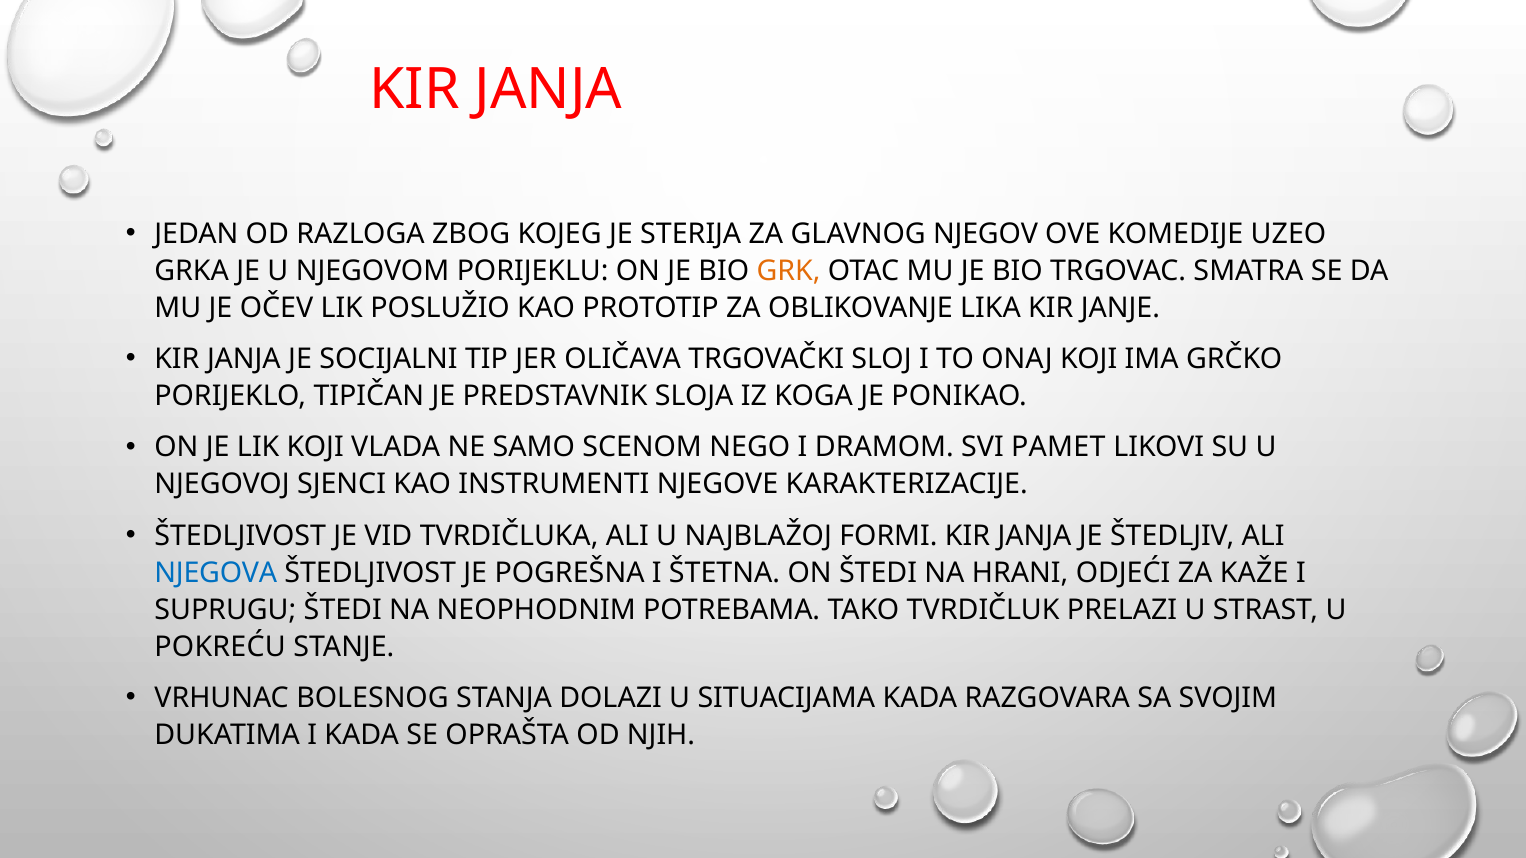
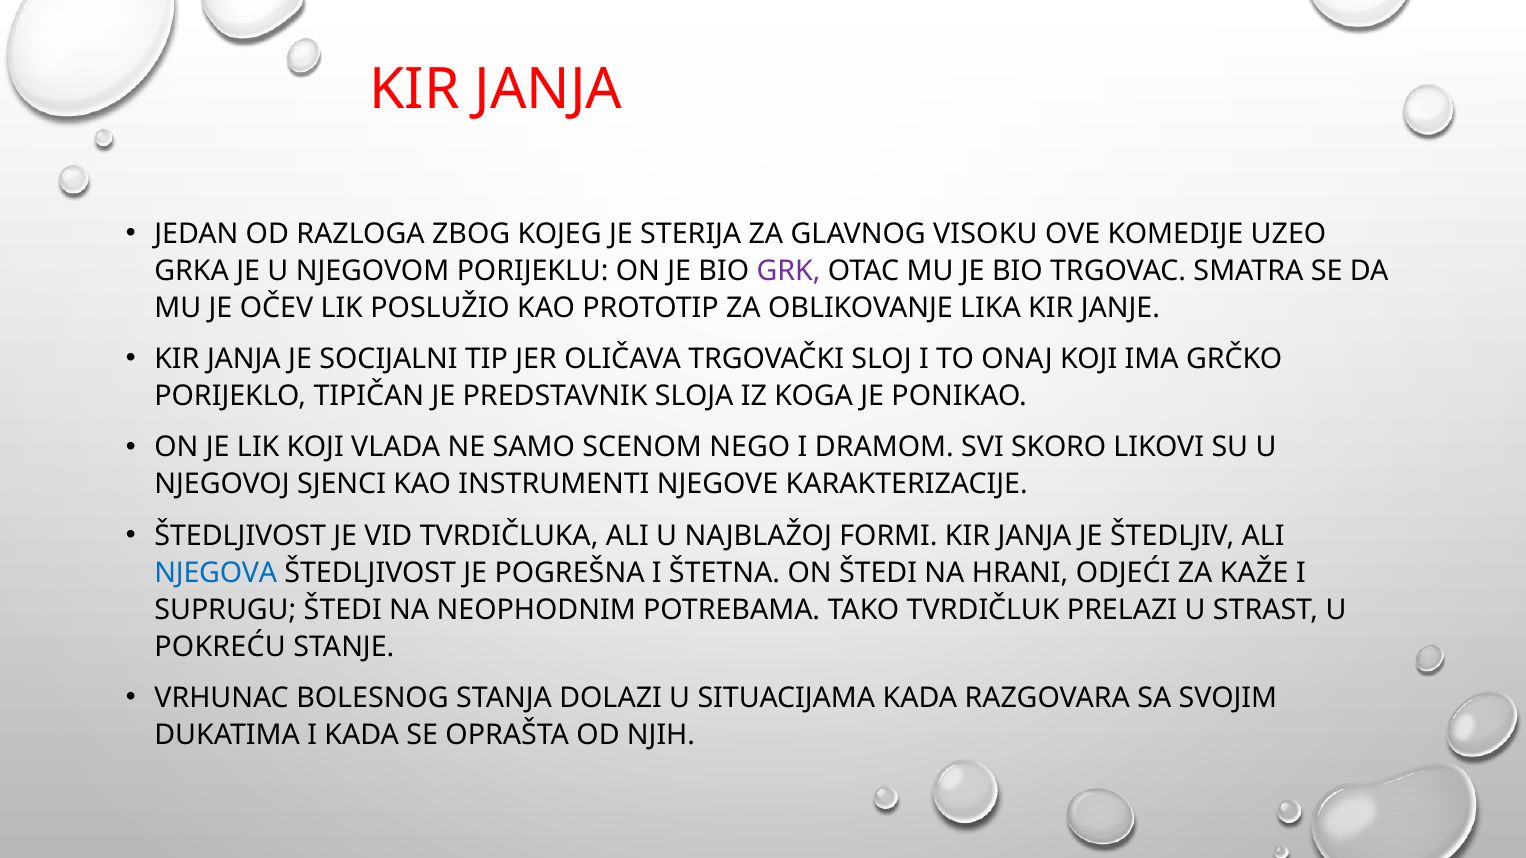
NJEGOV: NJEGOV -> VISOKU
GRK colour: orange -> purple
PAMET: PAMET -> SKORO
